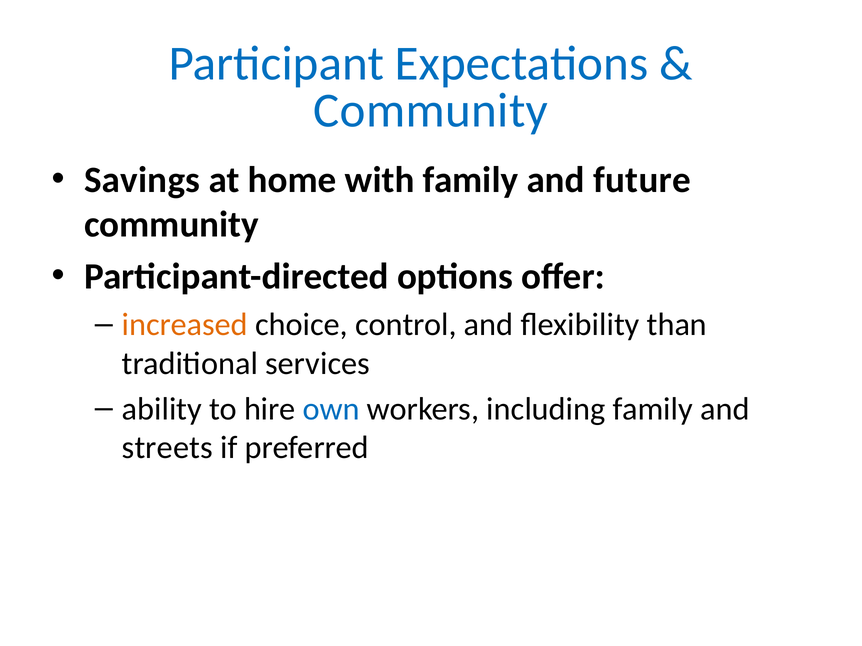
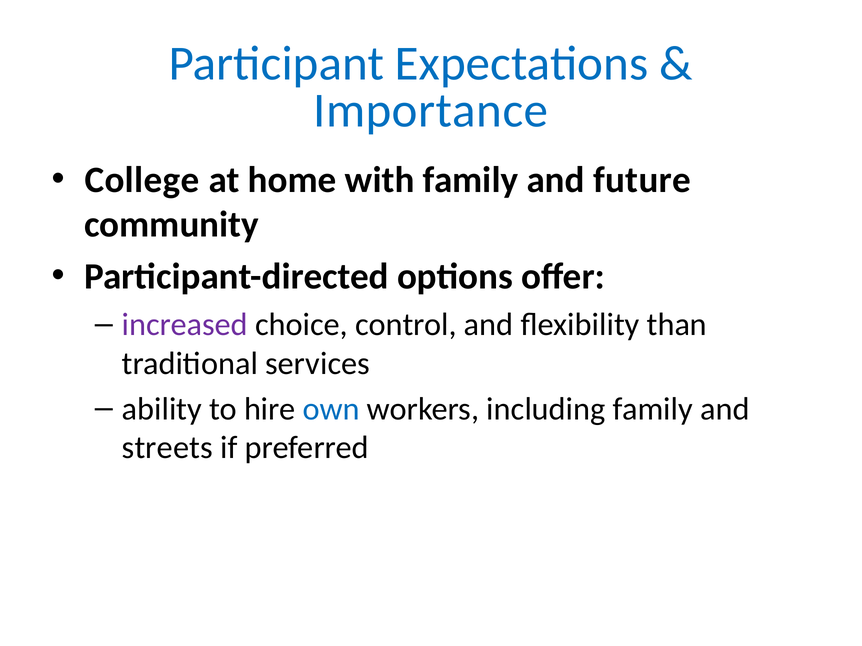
Community at (431, 111): Community -> Importance
Savings: Savings -> College
increased colour: orange -> purple
